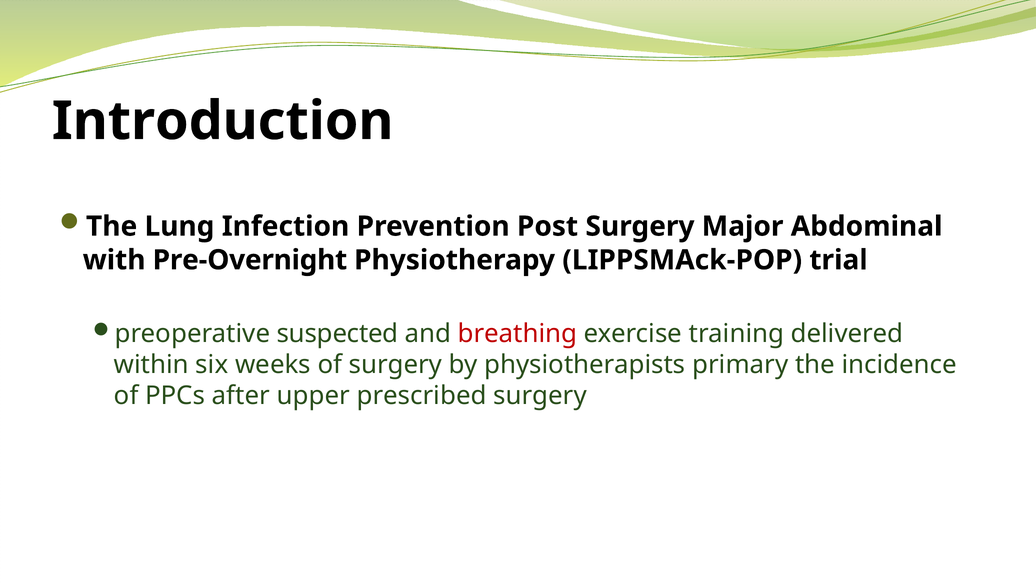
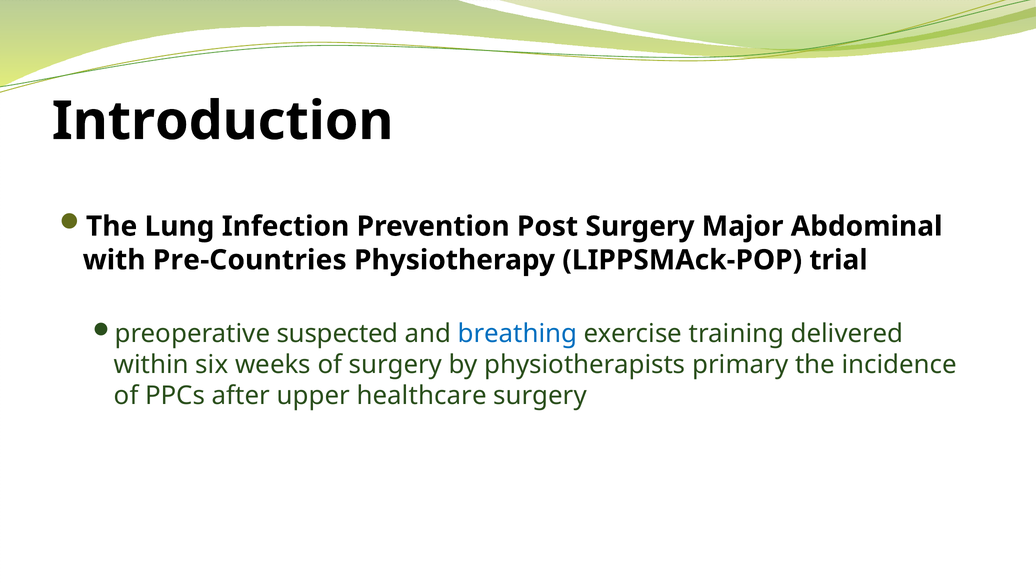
Pre-Overnight: Pre-Overnight -> Pre-Countries
breathing colour: red -> blue
prescribed: prescribed -> healthcare
